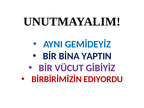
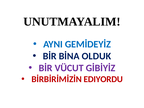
YAPTIN: YAPTIN -> OLDUK
